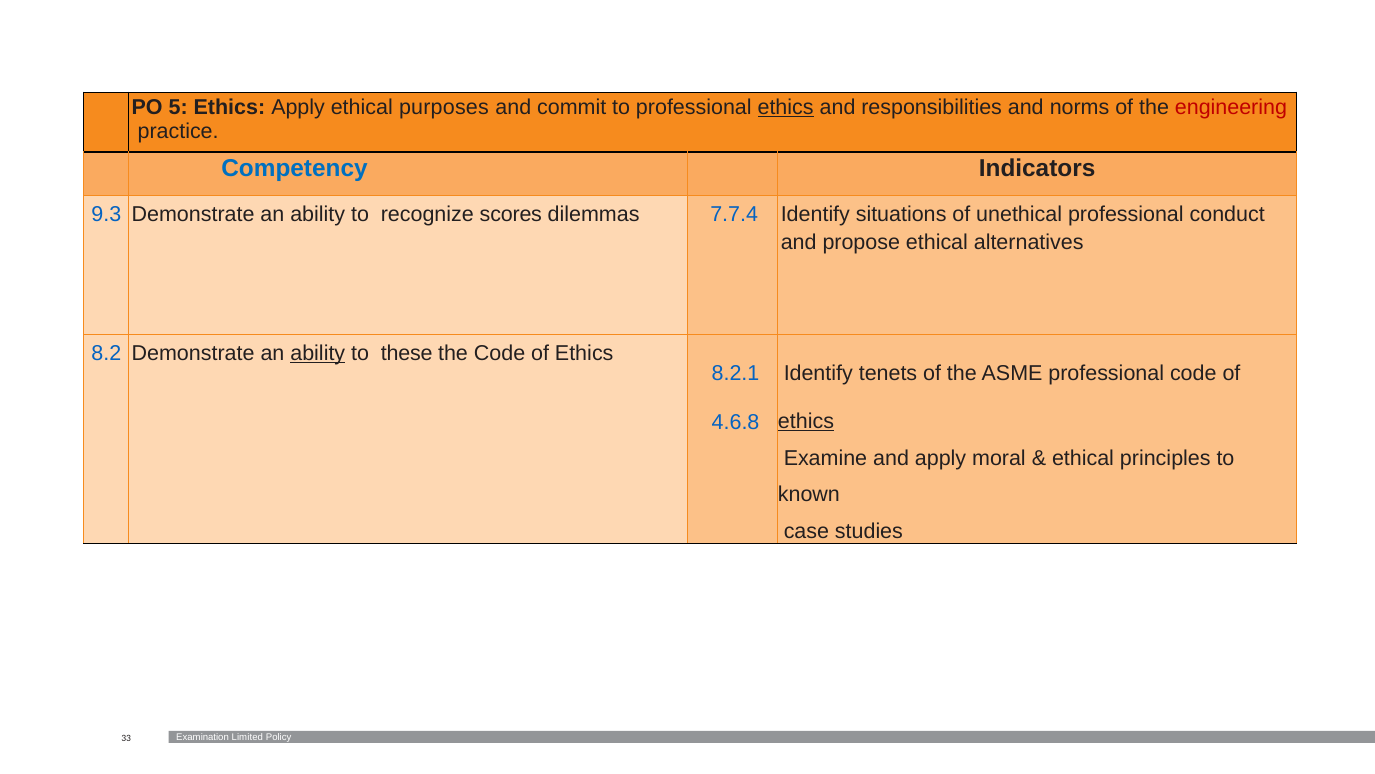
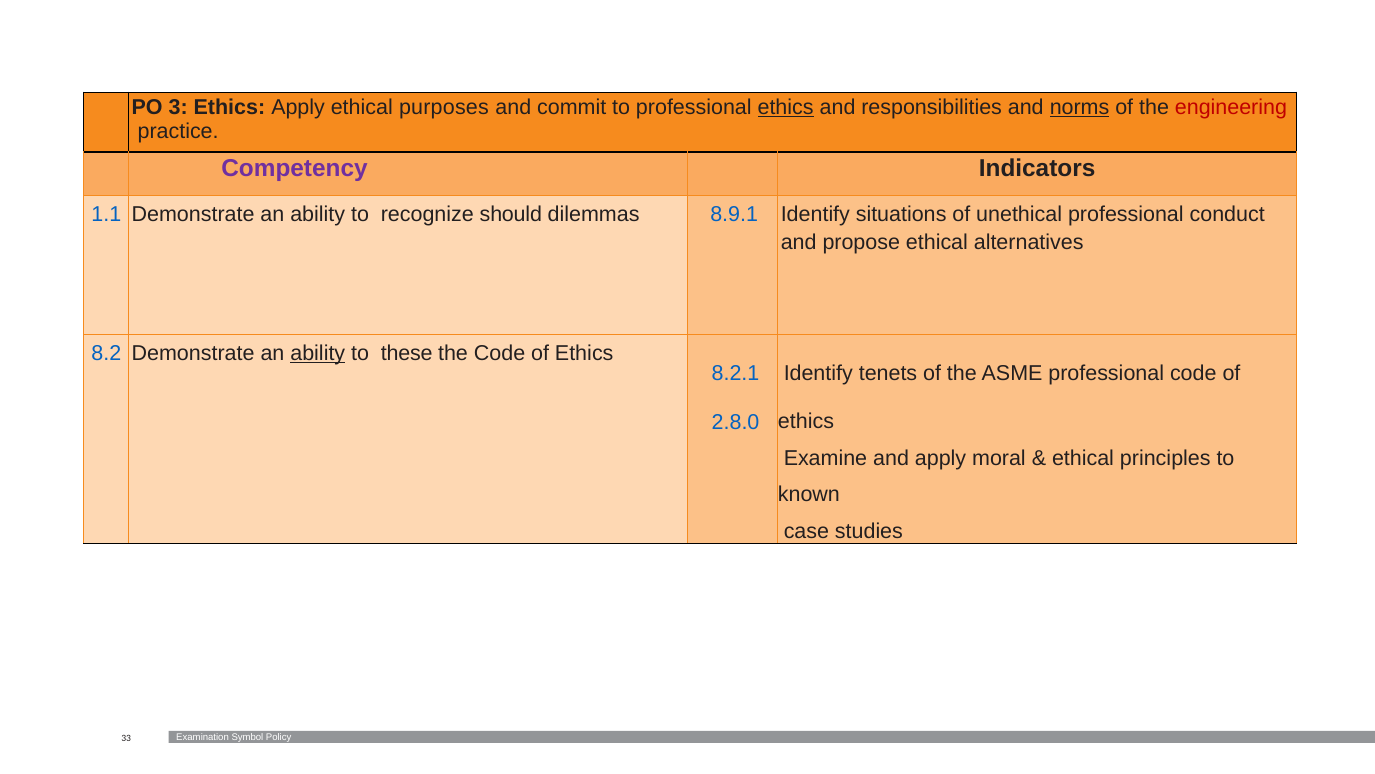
5: 5 -> 3
norms underline: none -> present
Competency colour: blue -> purple
9.3: 9.3 -> 1.1
scores: scores -> should
7.7.4: 7.7.4 -> 8.9.1
ethics at (806, 421) underline: present -> none
4.6.8: 4.6.8 -> 2.8.0
Limited: Limited -> Symbol
